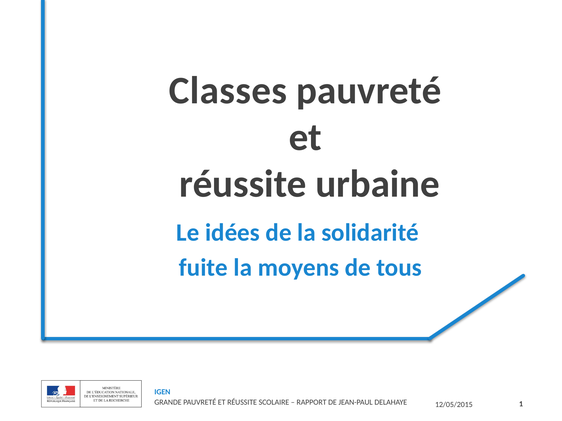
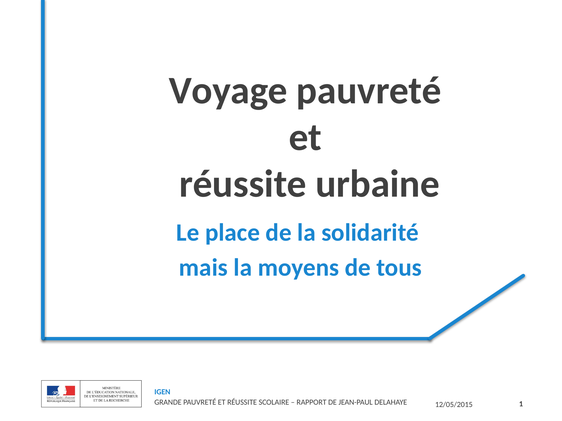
Classes: Classes -> Voyage
idées: idées -> place
fuite: fuite -> mais
